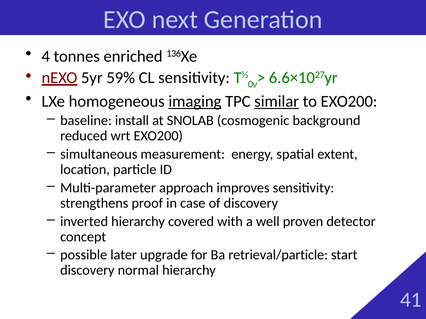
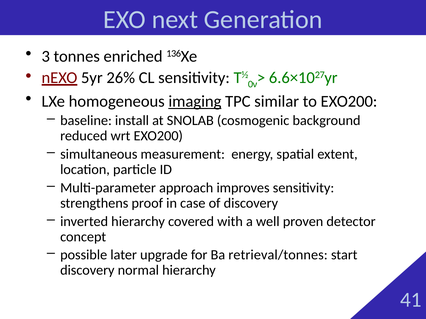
4: 4 -> 3
59%: 59% -> 26%
similar underline: present -> none
retrieval/particle: retrieval/particle -> retrieval/tonnes
